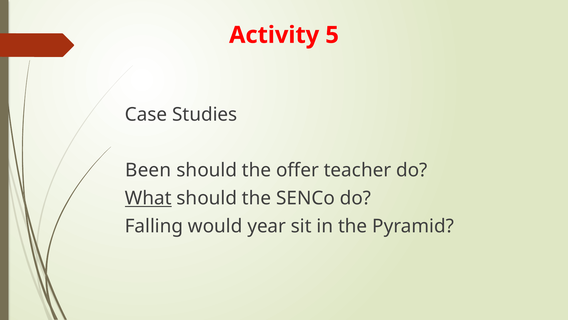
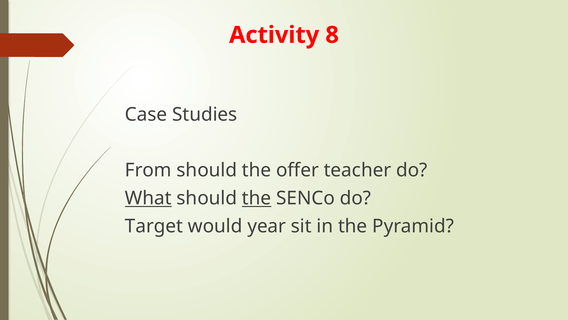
5: 5 -> 8
Been: Been -> From
the at (257, 198) underline: none -> present
Falling: Falling -> Target
